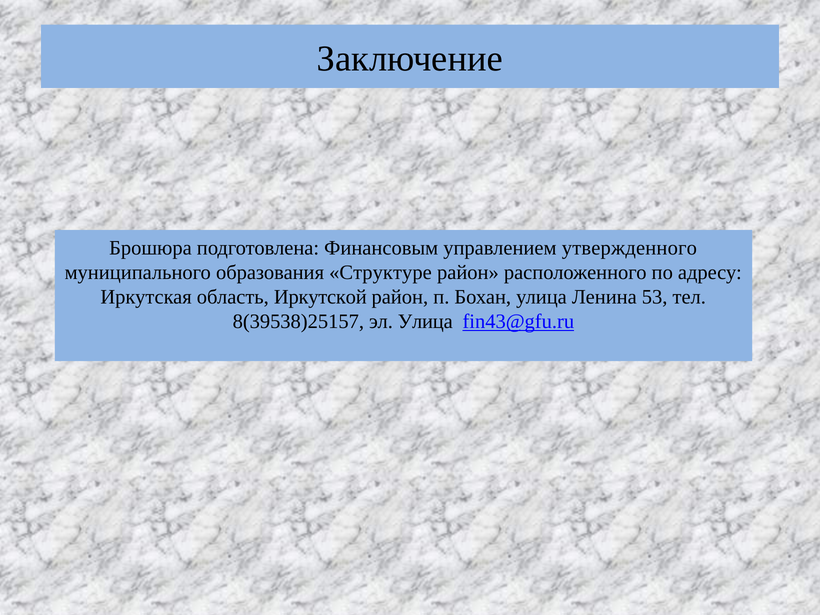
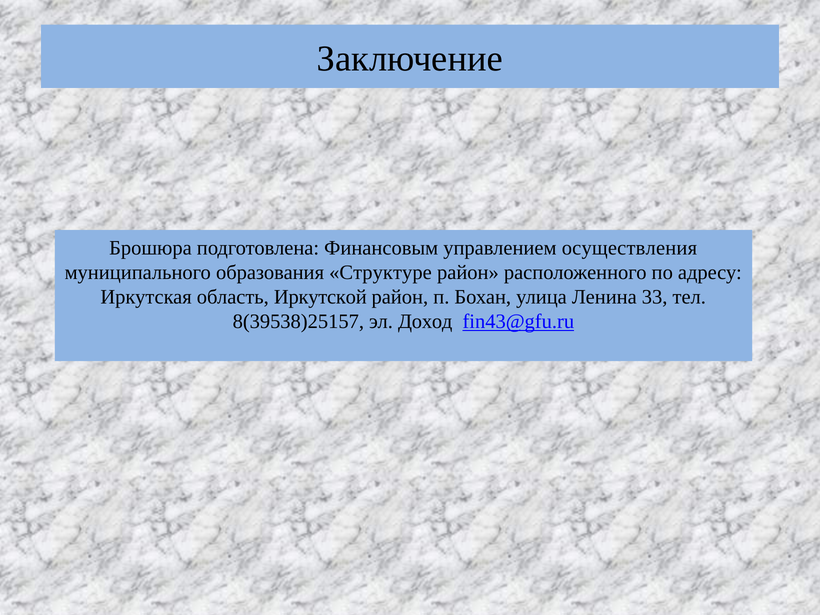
утвержденного: утвержденного -> осуществления
53: 53 -> 33
эл Улица: Улица -> Доход
